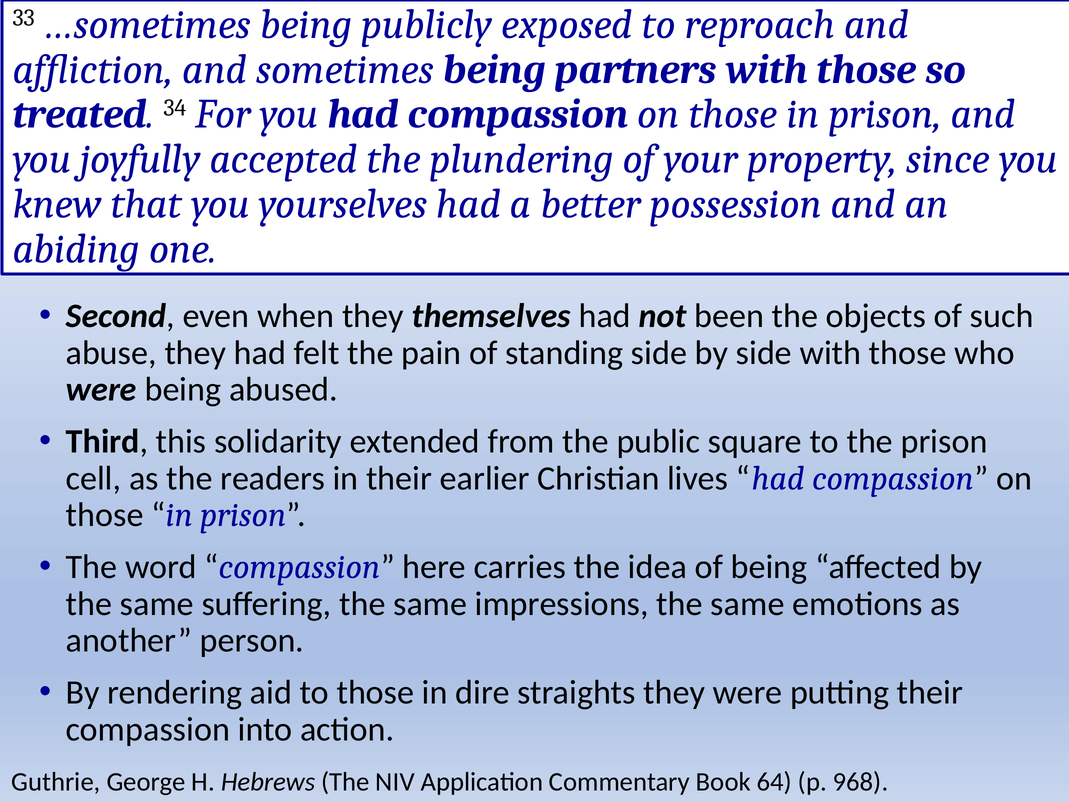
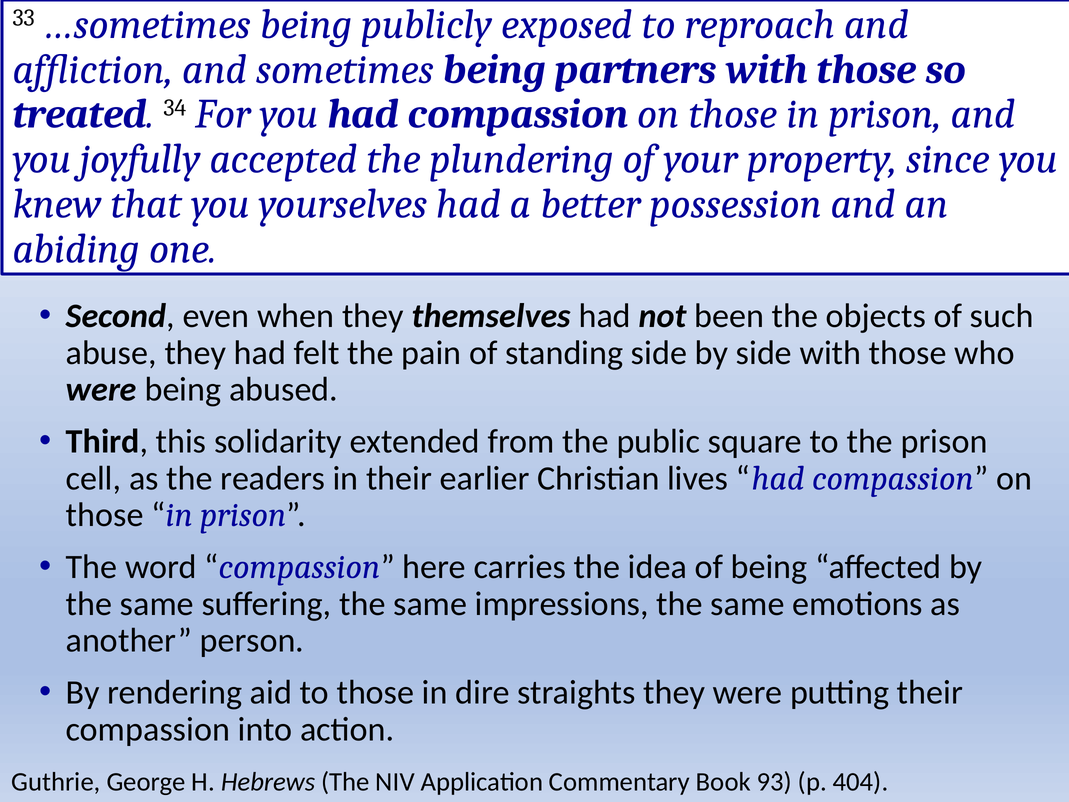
64: 64 -> 93
968: 968 -> 404
